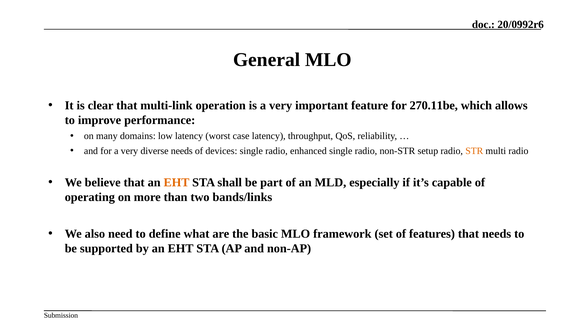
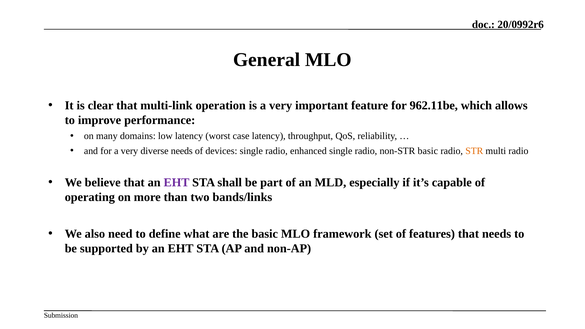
270.11be: 270.11be -> 962.11be
non-STR setup: setup -> basic
EHT at (177, 183) colour: orange -> purple
